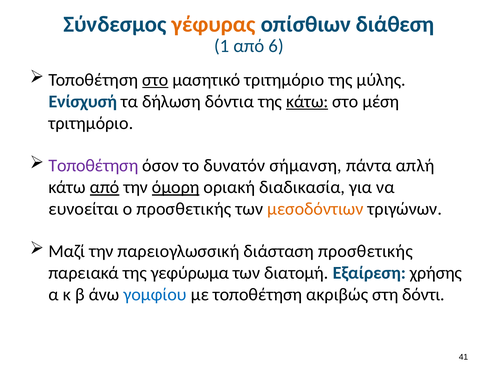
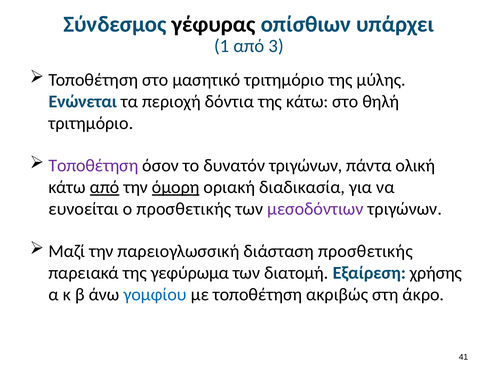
γέφυρας colour: orange -> black
διάθεση: διάθεση -> υπάρχει
6: 6 -> 3
στο at (155, 80) underline: present -> none
Ενίσχυσή: Ενίσχυσή -> Ενώνεται
δήλωση: δήλωση -> περιοχή
κάτω at (307, 101) underline: present -> none
μέση: μέση -> θηλή
δυνατόν σήμανση: σήμανση -> τριγώνων
απλή: απλή -> ολική
μεσοδόντιων colour: orange -> purple
δόντι: δόντι -> άκρο
